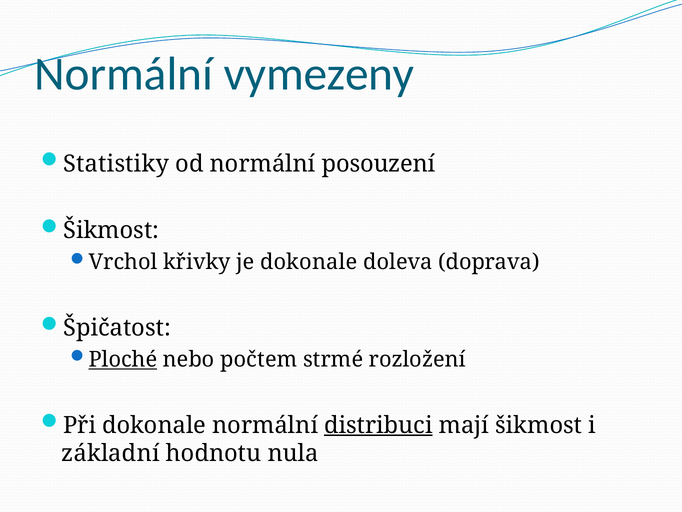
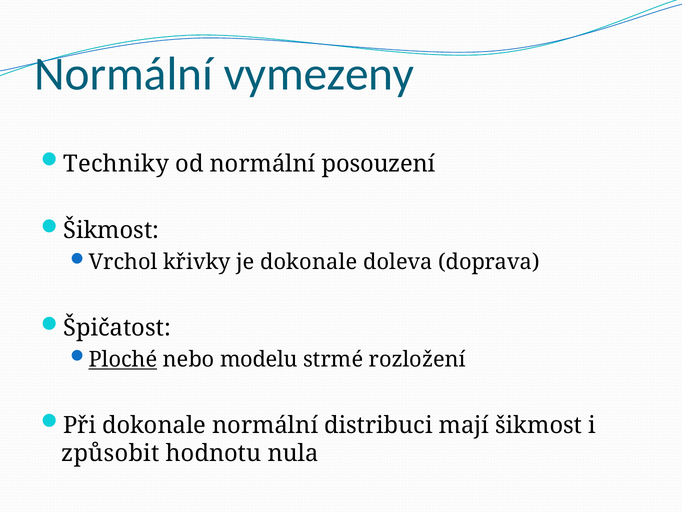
Statistiky: Statistiky -> Techniky
počtem: počtem -> modelu
distribuci underline: present -> none
základní: základní -> způsobit
